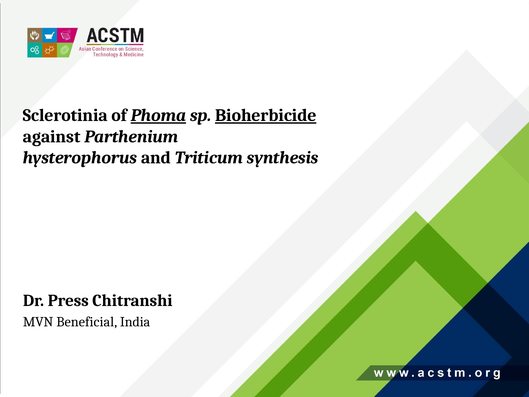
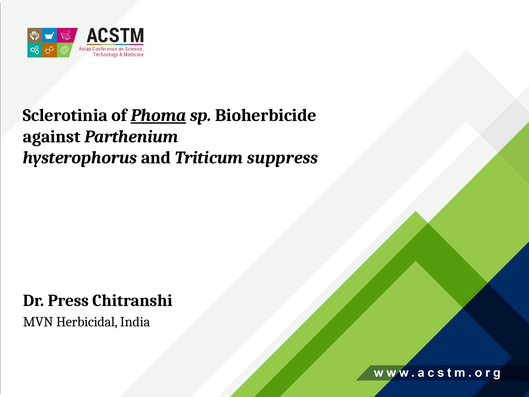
Bioherbicide underline: present -> none
synthesis: synthesis -> suppress
Beneficial: Beneficial -> Herbicidal
